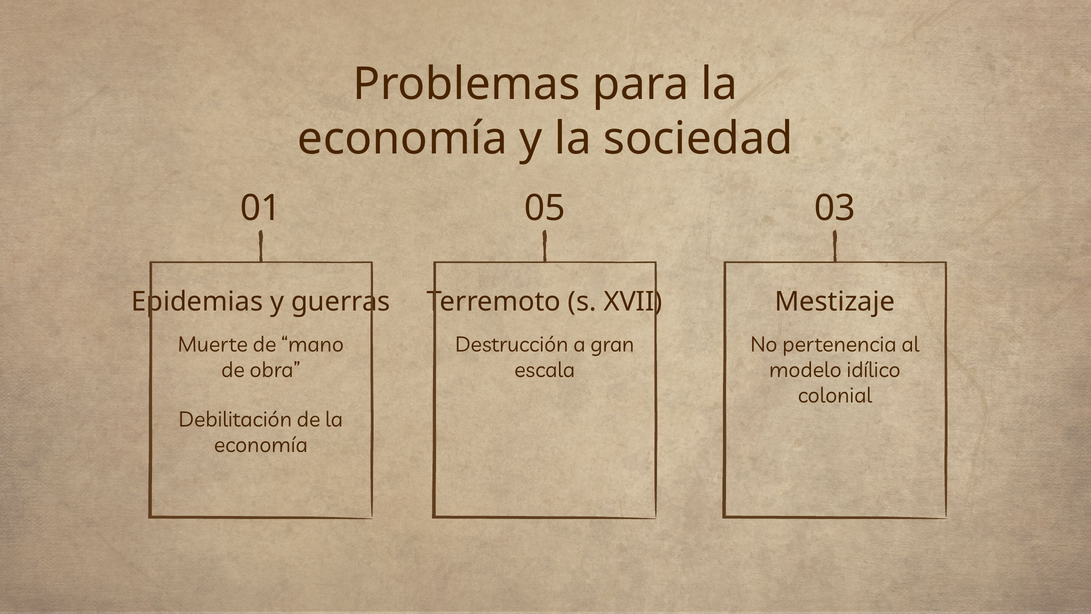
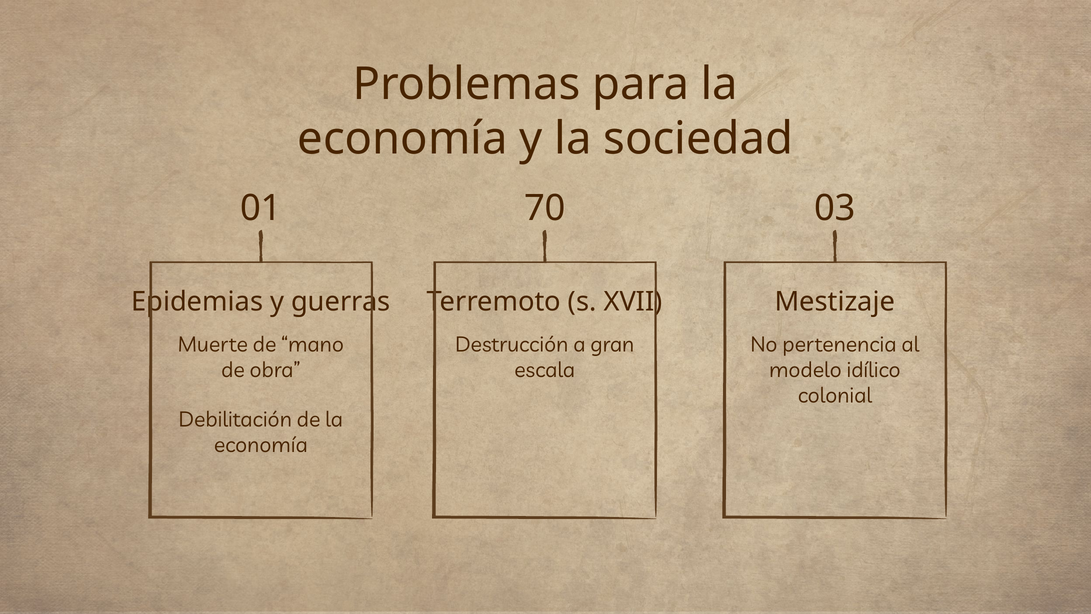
05: 05 -> 70
